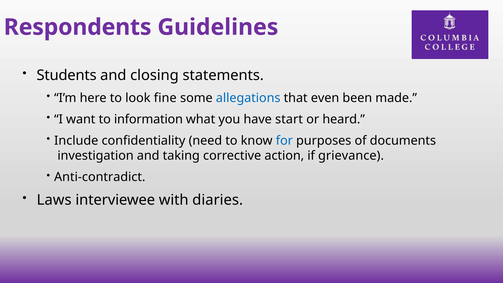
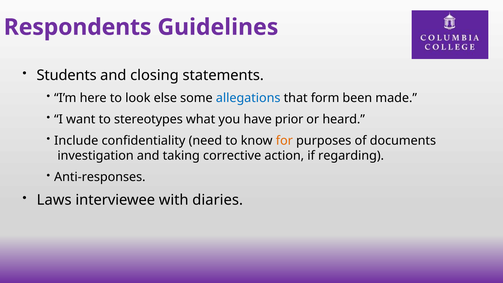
fine: fine -> else
even: even -> form
information: information -> stereotypes
start: start -> prior
for colour: blue -> orange
grievance: grievance -> regarding
Anti-contradict: Anti-contradict -> Anti-responses
